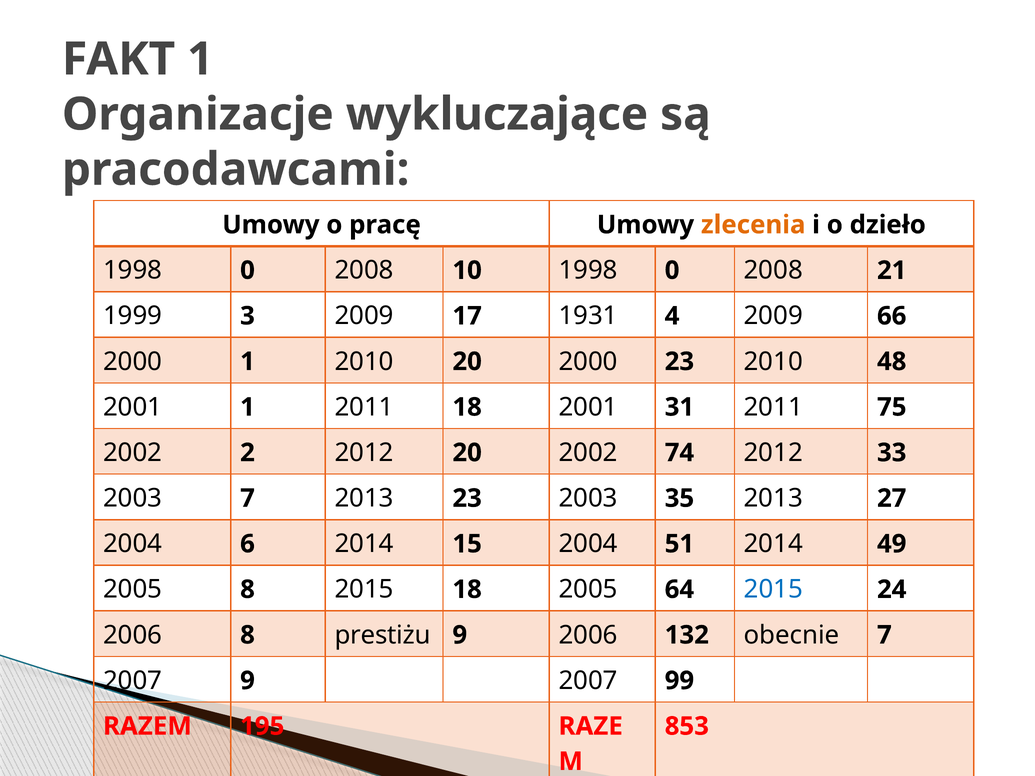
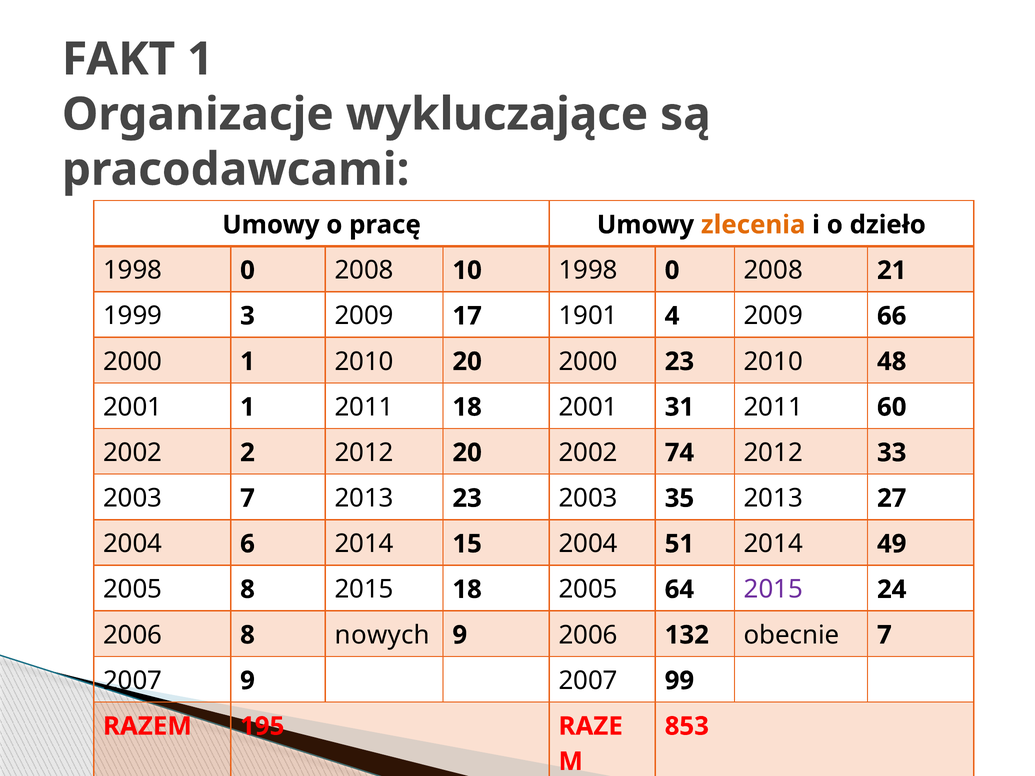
1931: 1931 -> 1901
75: 75 -> 60
2015 at (773, 590) colour: blue -> purple
prestiżu: prestiżu -> nowych
